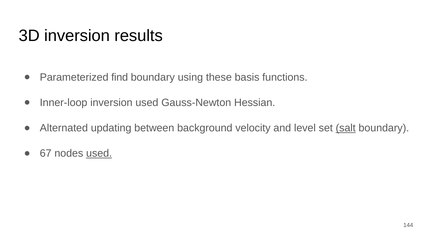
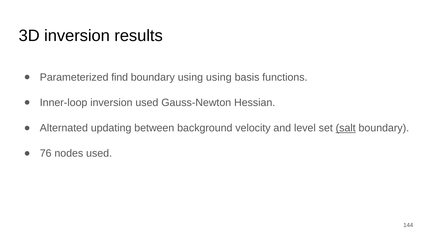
using these: these -> using
67: 67 -> 76
used at (99, 153) underline: present -> none
